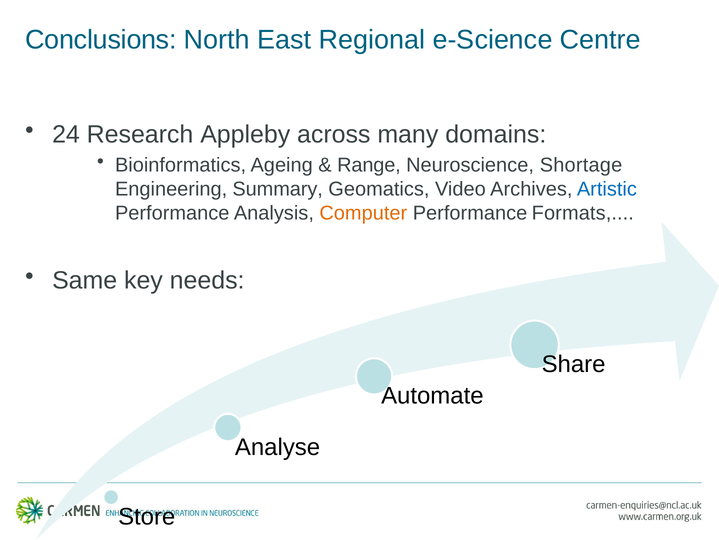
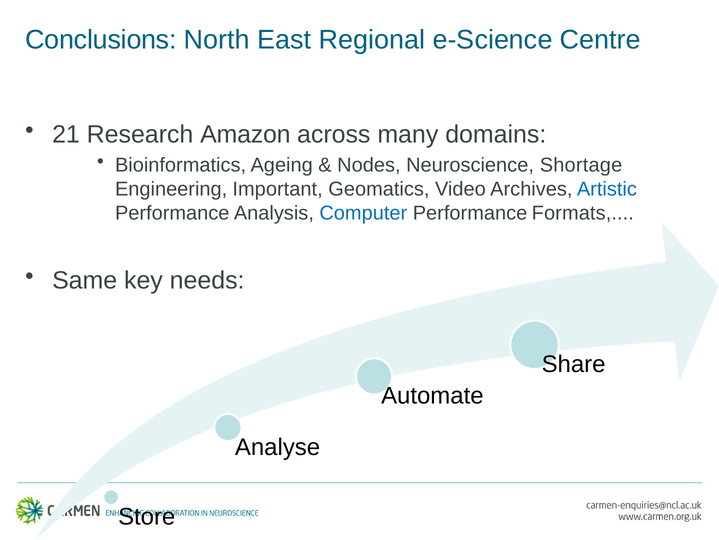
24: 24 -> 21
Appleby: Appleby -> Amazon
Range: Range -> Nodes
Summary: Summary -> Important
Computer colour: orange -> blue
